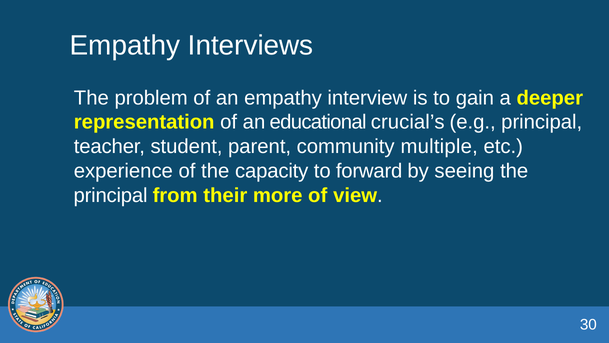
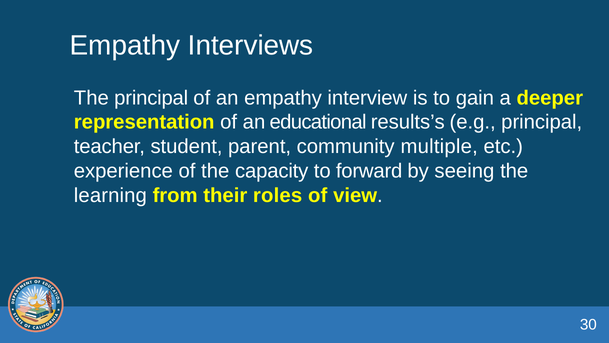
The problem: problem -> principal
crucial’s: crucial’s -> results’s
principal at (111, 195): principal -> learning
more: more -> roles
